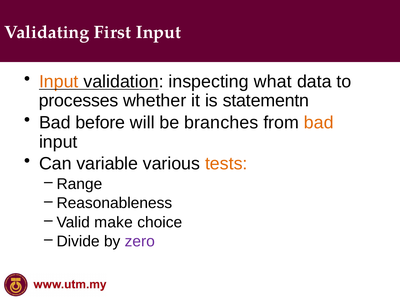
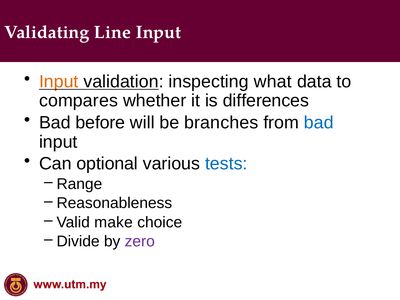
First: First -> Line
processes: processes -> compares
statementn: statementn -> differences
bad at (319, 123) colour: orange -> blue
variable: variable -> optional
tests colour: orange -> blue
